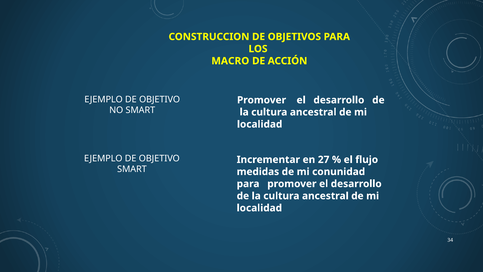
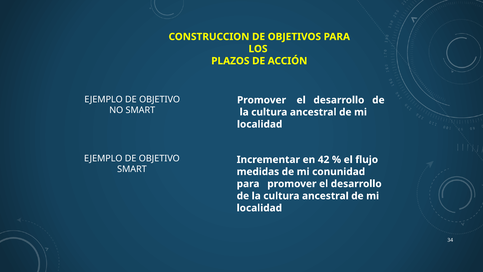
MACRO: MACRO -> PLAZOS
27: 27 -> 42
